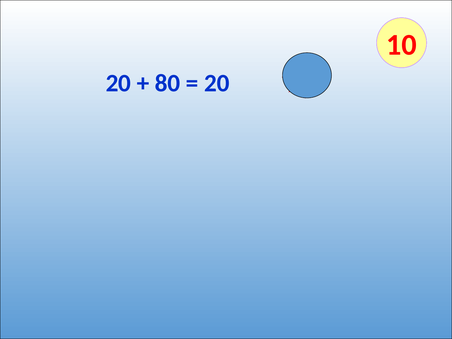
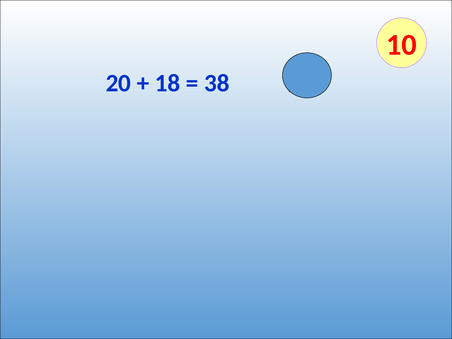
80: 80 -> 18
20 at (217, 83): 20 -> 38
